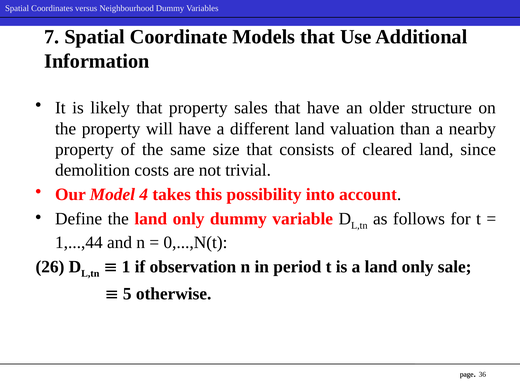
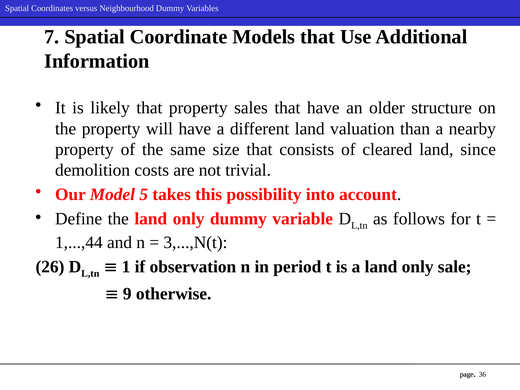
4: 4 -> 5
0,...,N(t: 0,...,N(t -> 3,...,N(t
5: 5 -> 9
